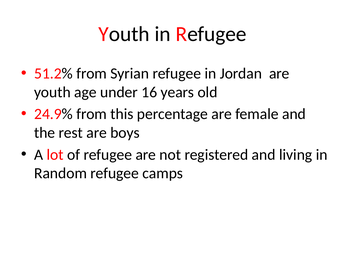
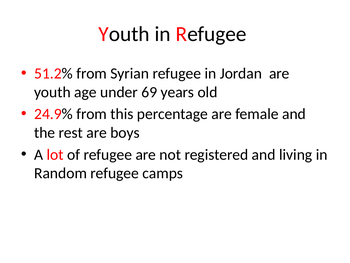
16: 16 -> 69
